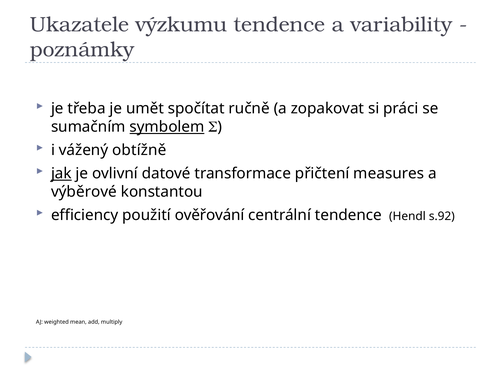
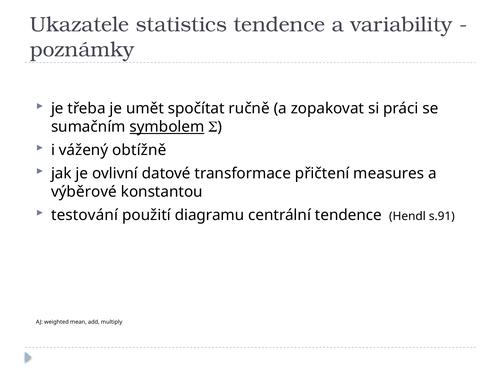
výzkumu: výzkumu -> statistics
jak underline: present -> none
efficiency: efficiency -> testování
ověřování: ověřování -> diagramu
s.92: s.92 -> s.91
